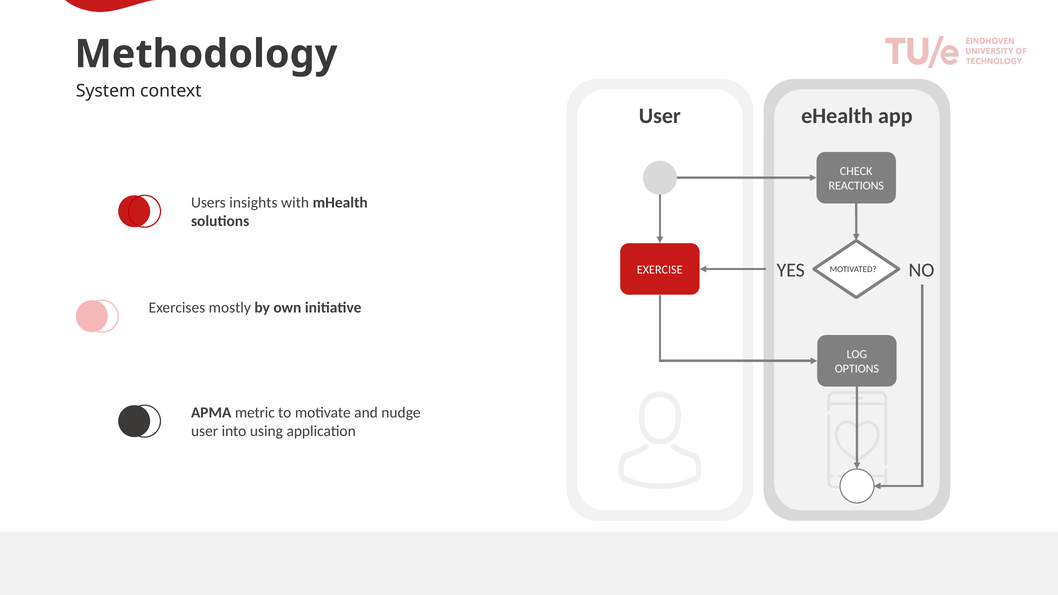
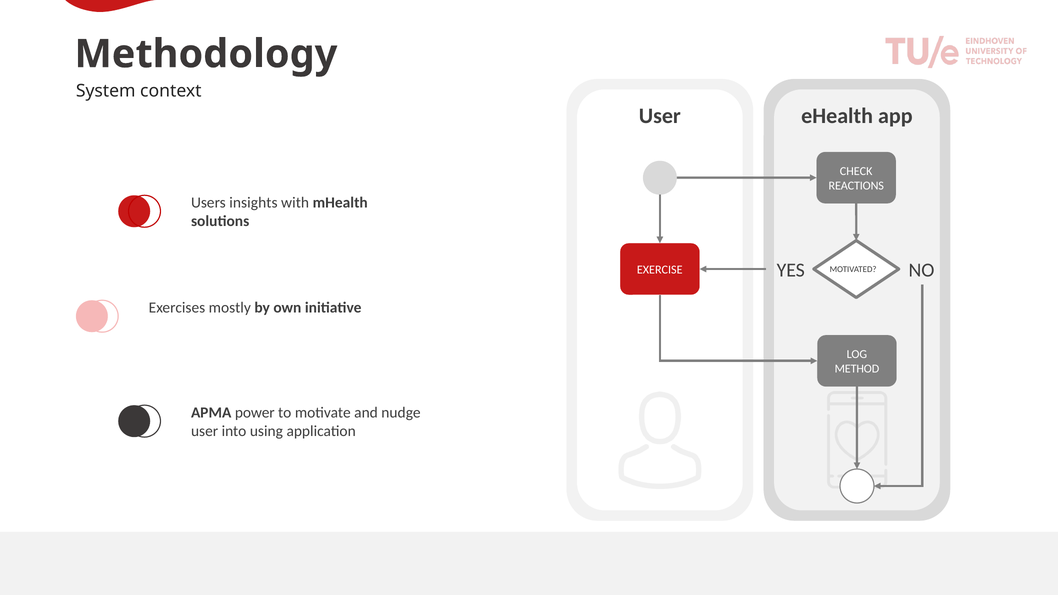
OPTIONS: OPTIONS -> METHOD
metric: metric -> power
